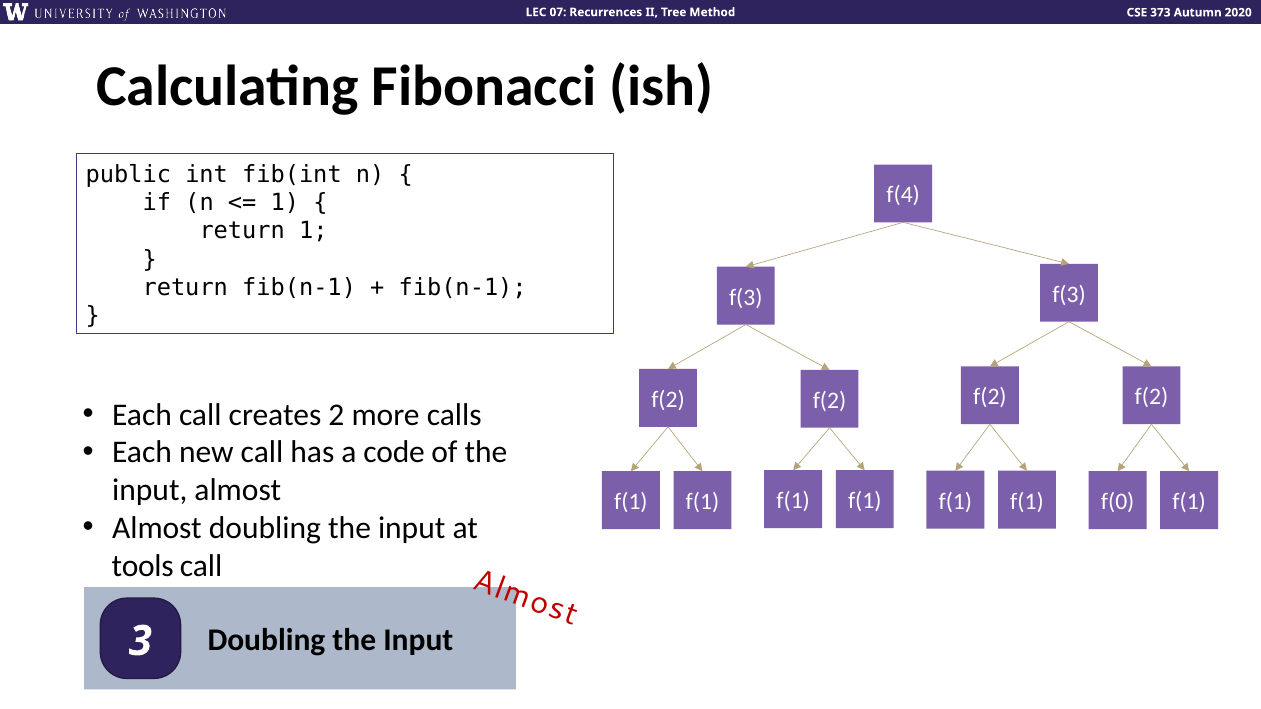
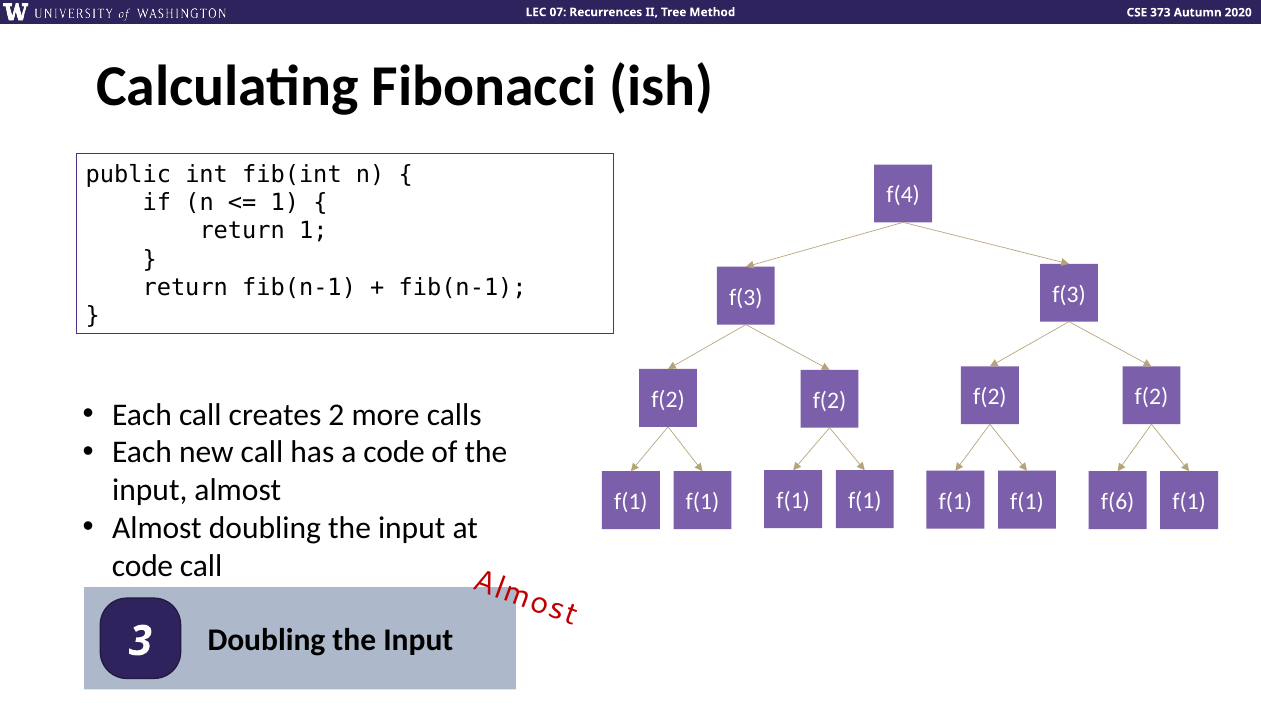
f(0: f(0 -> f(6
tools at (143, 566): tools -> code
